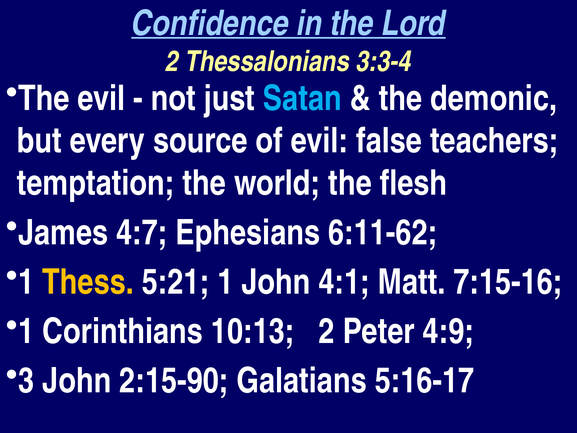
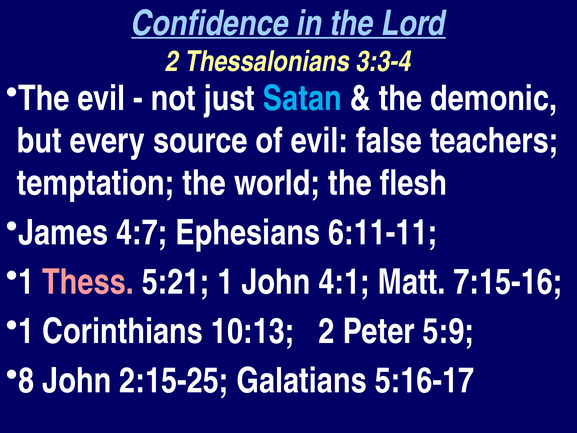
6:11-62: 6:11-62 -> 6:11-11
Thess colour: yellow -> pink
4:9: 4:9 -> 5:9
3: 3 -> 8
2:15-90: 2:15-90 -> 2:15-25
